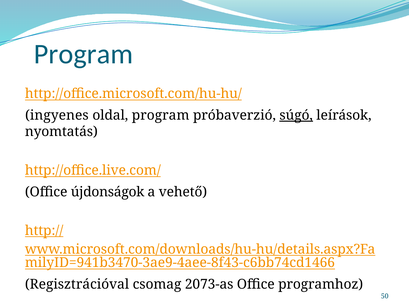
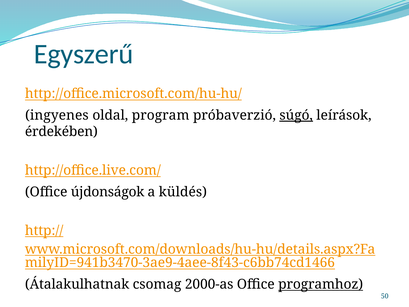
Program at (83, 54): Program -> Egyszerű
nyomtatás: nyomtatás -> érdekében
vehető: vehető -> küldés
Regisztrációval: Regisztrációval -> Átalakulhatnak
2073-as: 2073-as -> 2000-as
programhoz underline: none -> present
